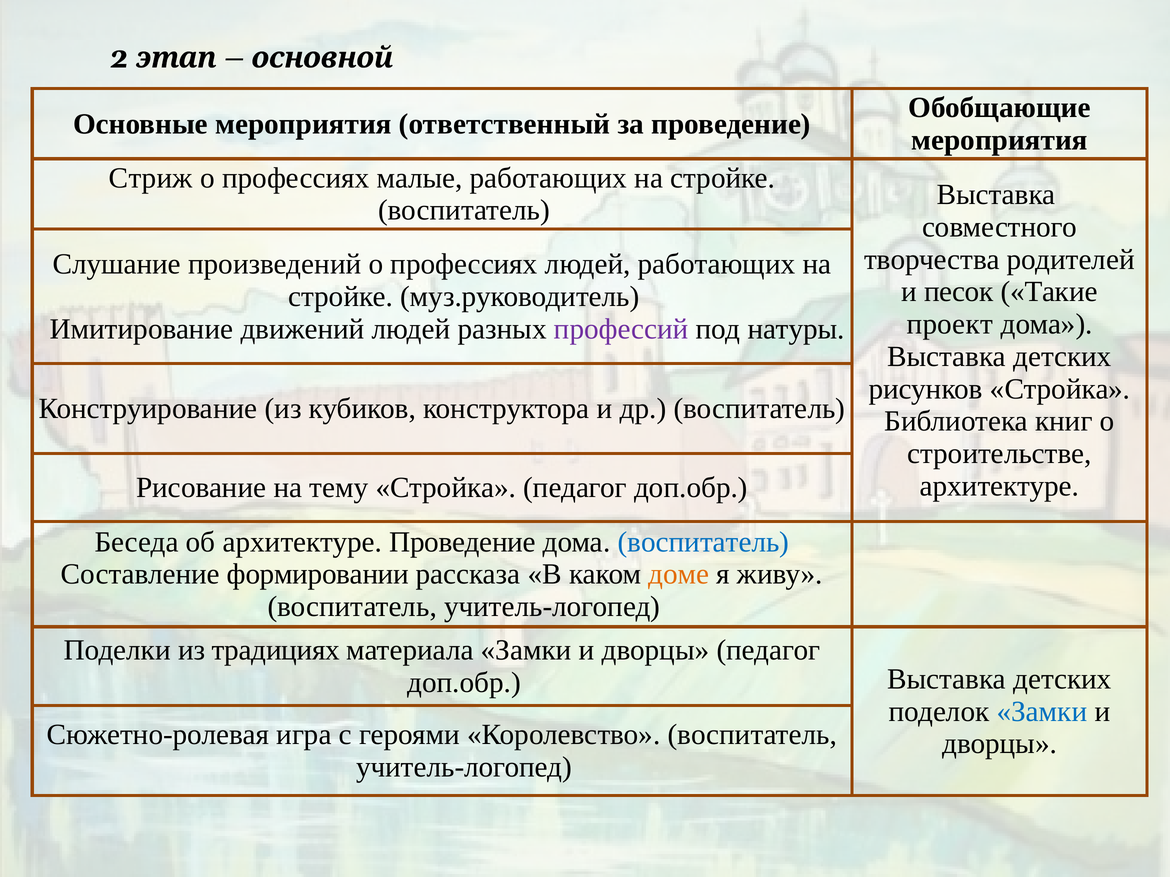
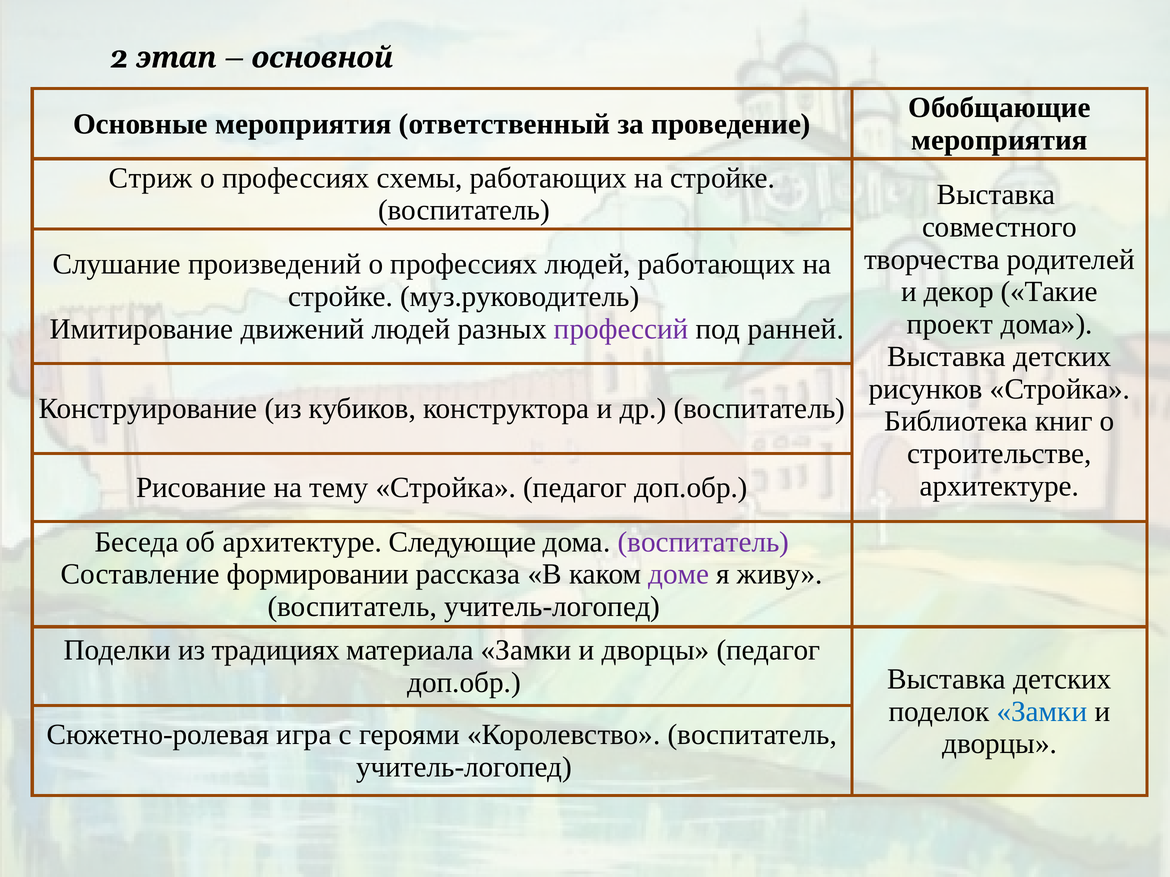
малые: малые -> схемы
песок: песок -> декор
натуры: натуры -> ранней
архитектуре Проведение: Проведение -> Следующие
воспитатель at (703, 542) colour: blue -> purple
доме colour: orange -> purple
